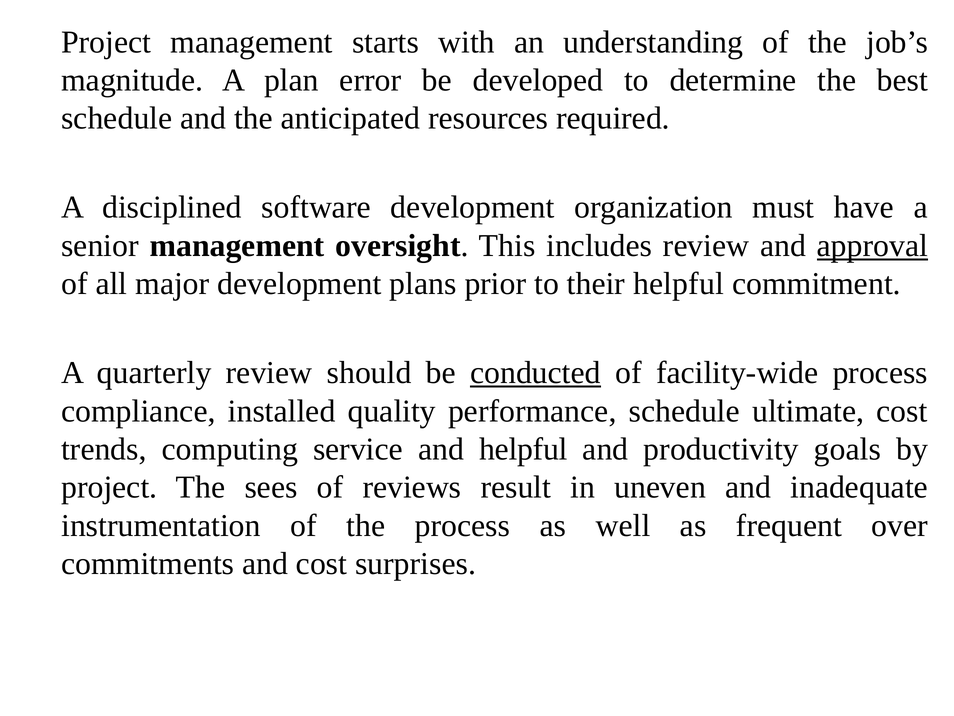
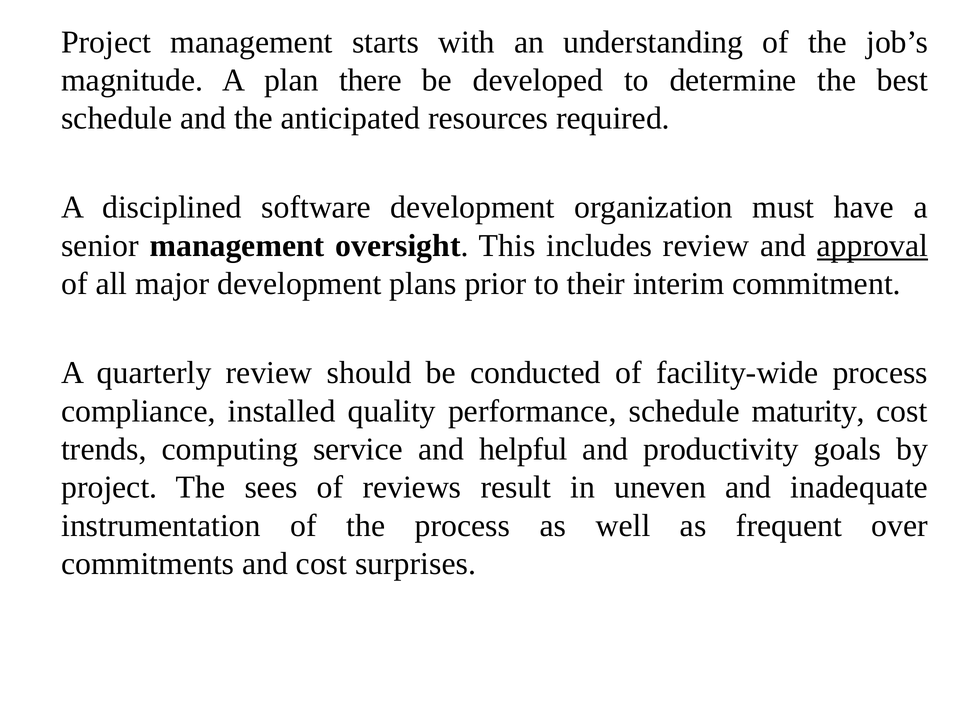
error: error -> there
their helpful: helpful -> interim
conducted underline: present -> none
ultimate: ultimate -> maturity
